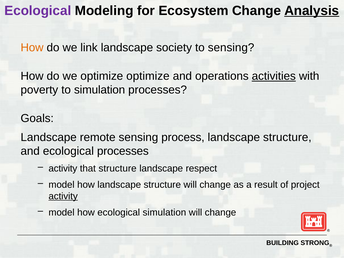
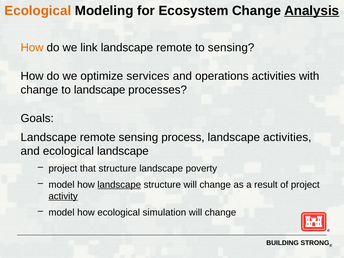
Ecological at (38, 11) colour: purple -> orange
link landscape society: society -> remote
optimize optimize: optimize -> services
activities at (274, 76) underline: present -> none
poverty at (39, 90): poverty -> change
to simulation: simulation -> landscape
structure at (287, 137): structure -> activities
ecological processes: processes -> landscape
activity at (63, 168): activity -> project
respect: respect -> poverty
landscape at (119, 185) underline: none -> present
